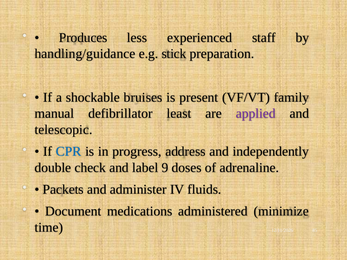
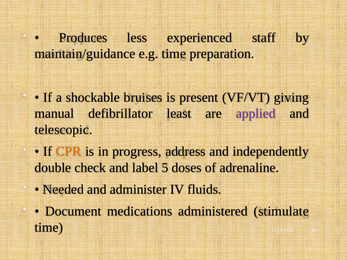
handling/guidance: handling/guidance -> maintain/guidance
e.g stick: stick -> time
family: family -> giving
CPR colour: blue -> orange
9: 9 -> 5
Packets: Packets -> Needed
minimize: minimize -> stimulate
